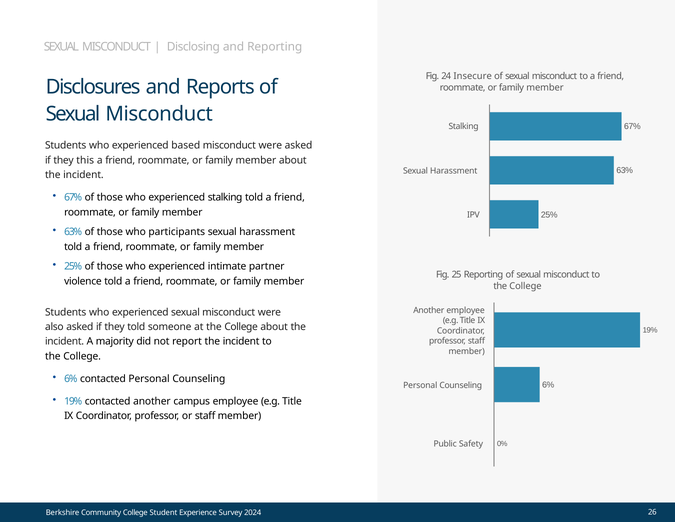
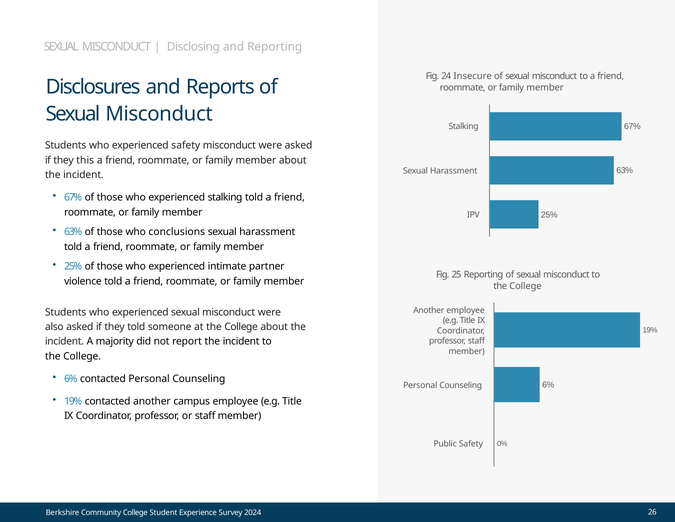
experienced based: based -> safety
participants: participants -> conclusions
